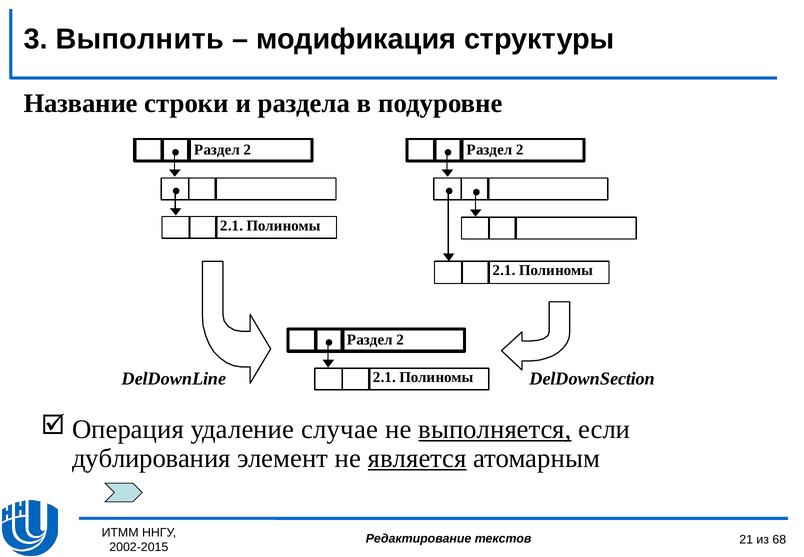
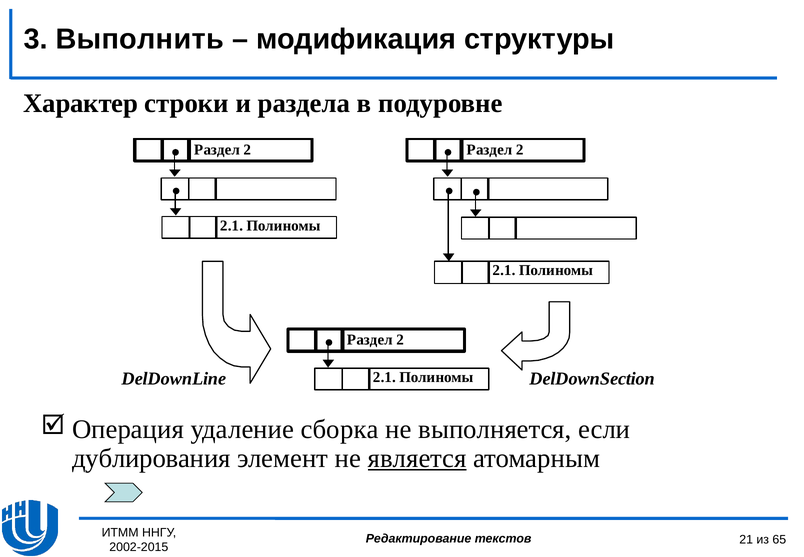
Название: Название -> Характер
случае: случае -> сборка
выполняется underline: present -> none
68: 68 -> 65
